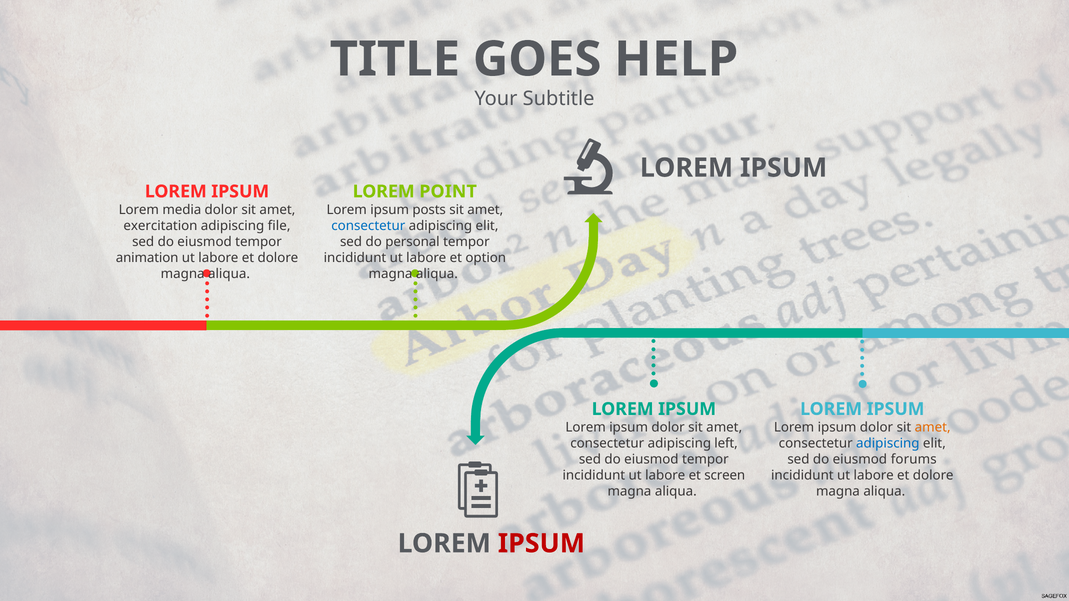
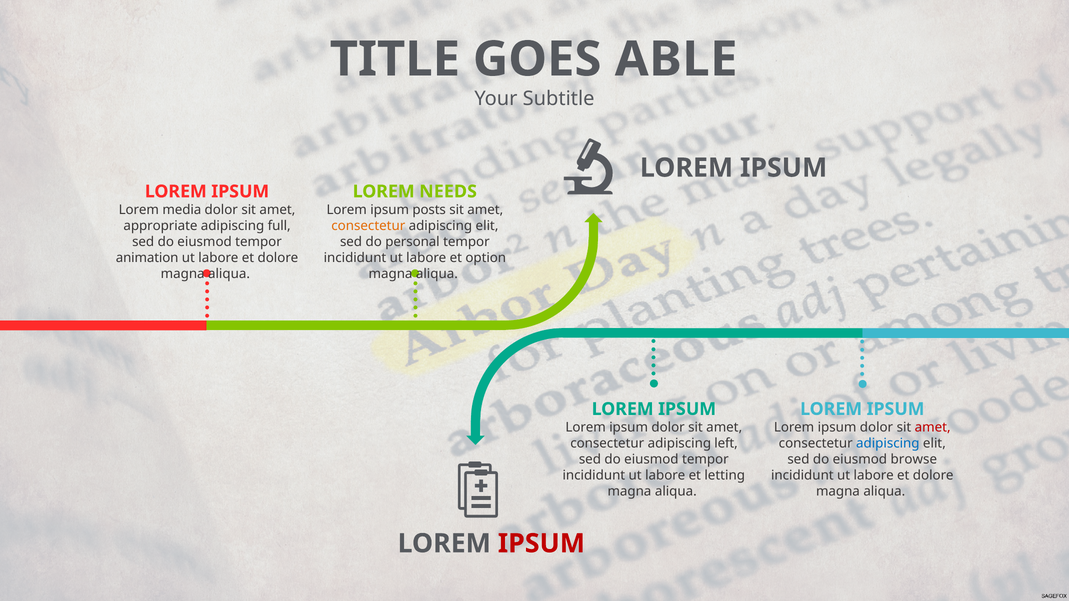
HELP: HELP -> ABLE
POINT: POINT -> NEEDS
exercitation: exercitation -> appropriate
file: file -> full
consectetur at (368, 226) colour: blue -> orange
amet at (933, 428) colour: orange -> red
forums: forums -> browse
screen: screen -> letting
